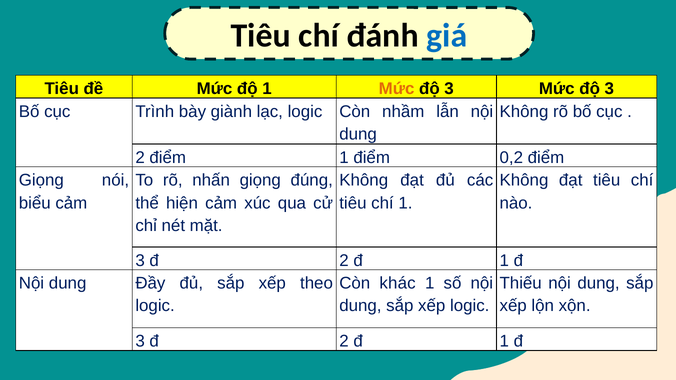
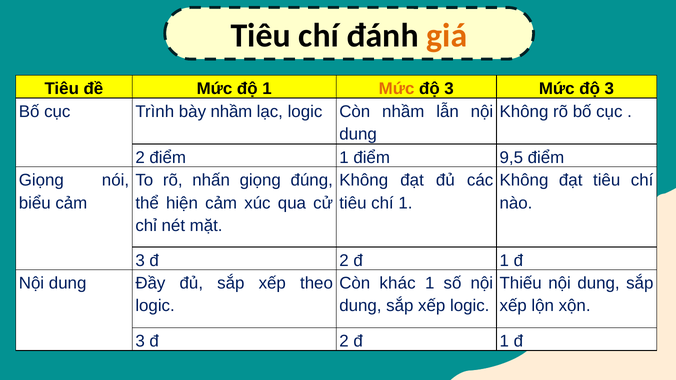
giá colour: blue -> orange
bày giành: giành -> nhầm
0,2: 0,2 -> 9,5
